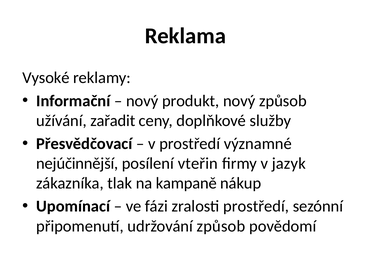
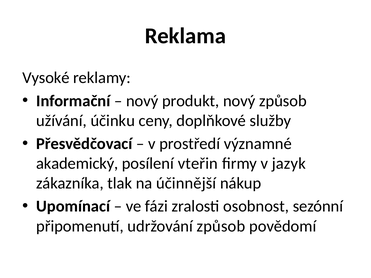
zařadit: zařadit -> účinku
nejúčinnější: nejúčinnější -> akademický
kampaně: kampaně -> účinnější
zralosti prostředí: prostředí -> osobnost
